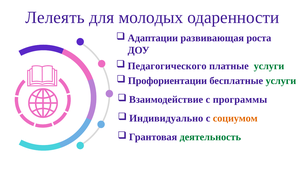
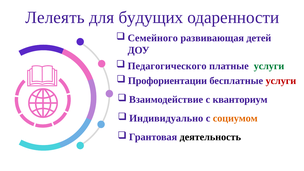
молодых: молодых -> будущих
Адаптации: Адаптации -> Семейного
роста: роста -> детей
услуги at (281, 81) colour: green -> red
программы: программы -> кванториум
деятельность colour: green -> black
